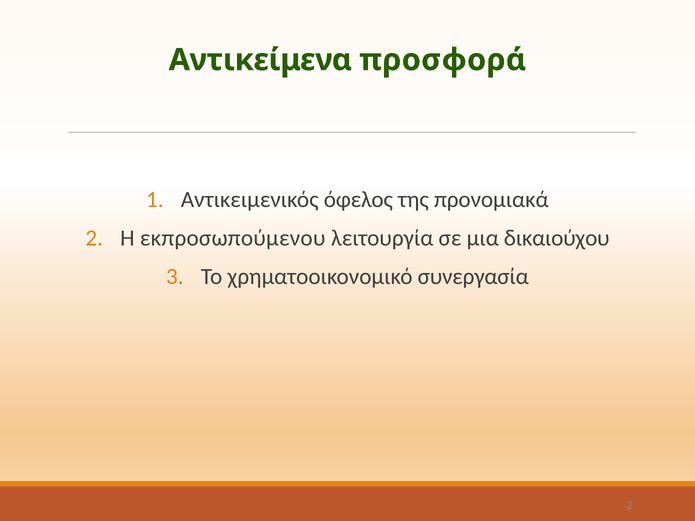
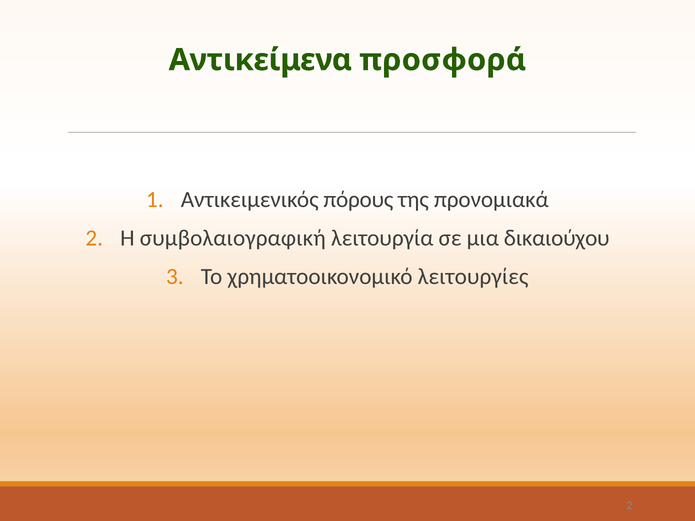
όφελος: όφελος -> πόρους
εκπροσωπούμενου: εκπροσωπούμενου -> συμβολαιογραφική
συνεργασία: συνεργασία -> λειτουργίες
